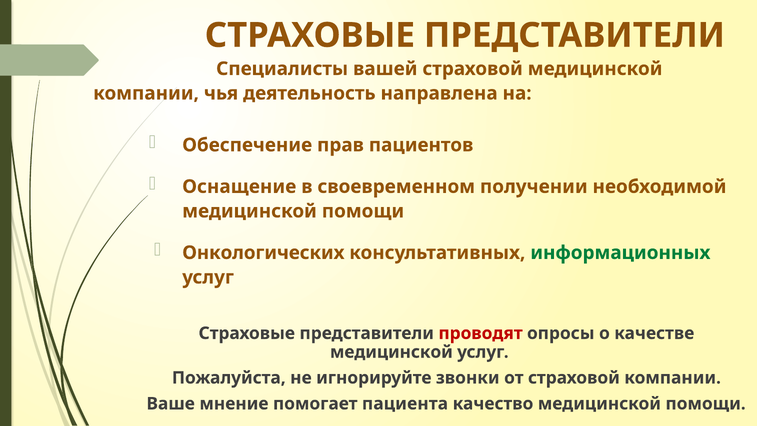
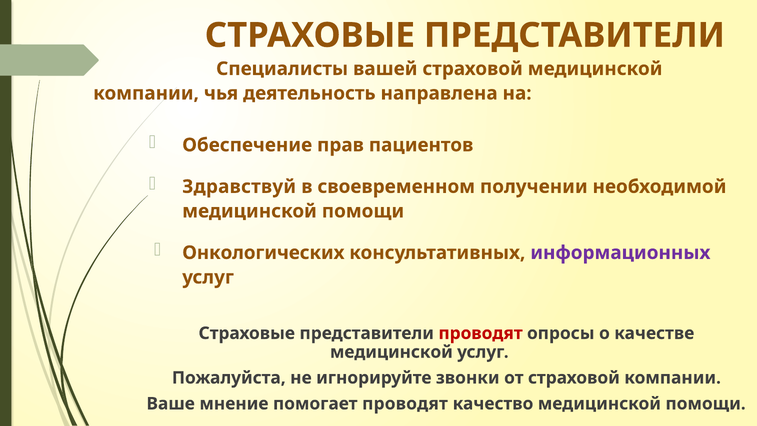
Оснащение: Оснащение -> Здравствуй
информационных colour: green -> purple
помогает пациента: пациента -> проводят
